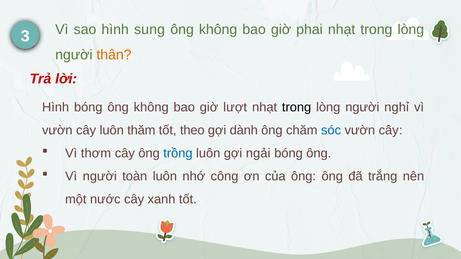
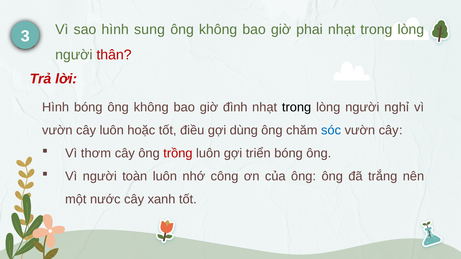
thân colour: orange -> red
lượt: lượt -> đình
thăm: thăm -> hoặc
theo: theo -> điều
dành: dành -> dùng
trồng colour: blue -> red
ngải: ngải -> triển
